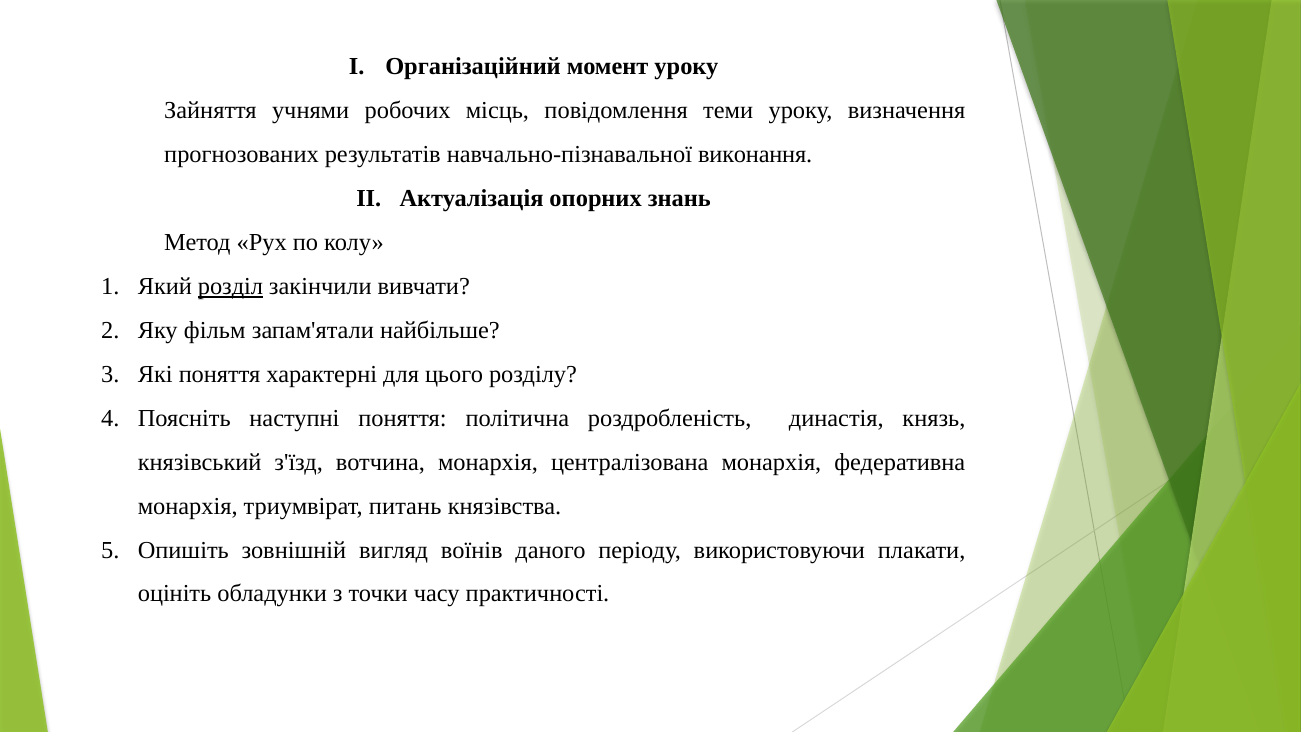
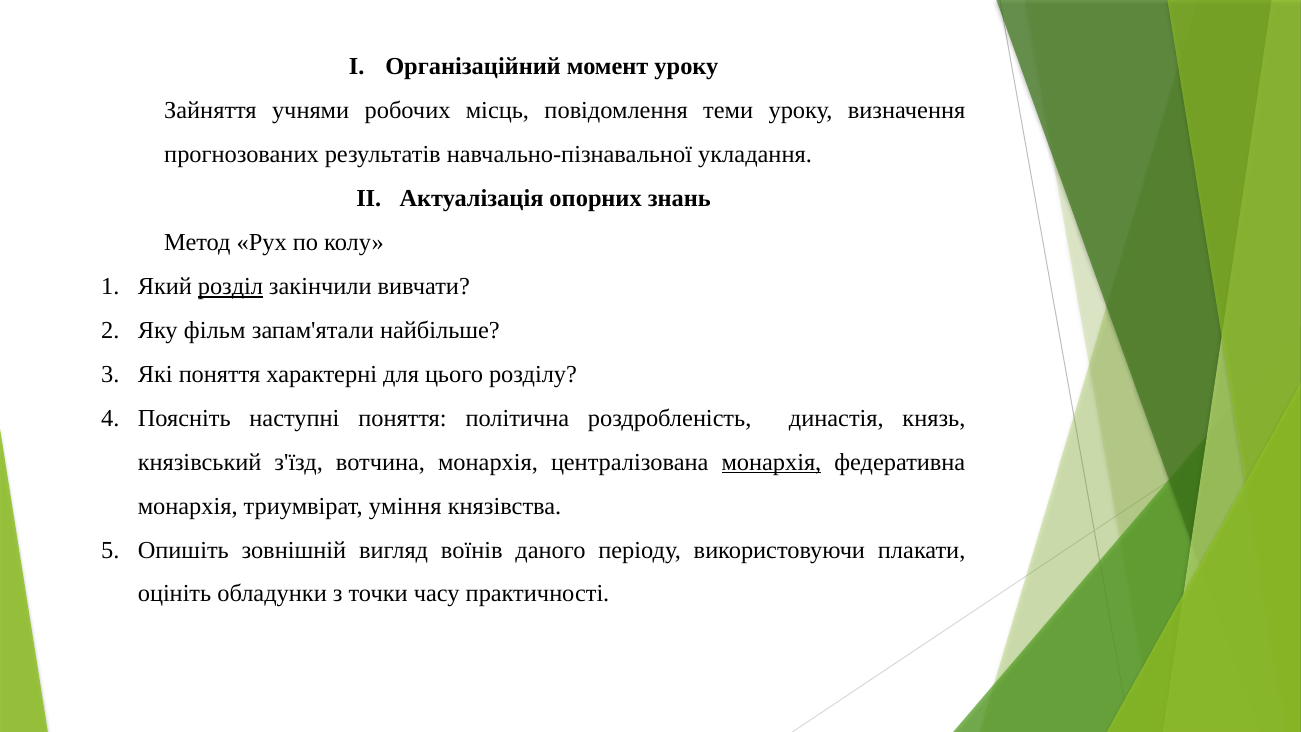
виконання: виконання -> укладання
монархія at (771, 462) underline: none -> present
питань: питань -> уміння
